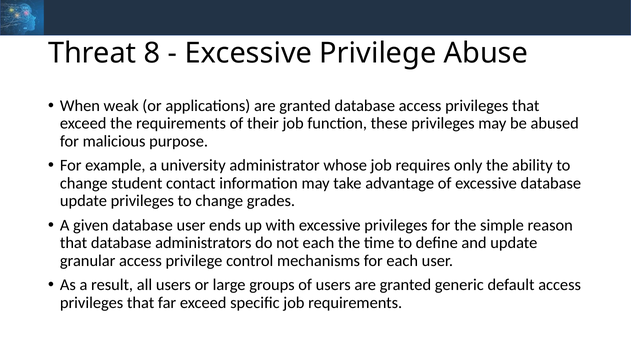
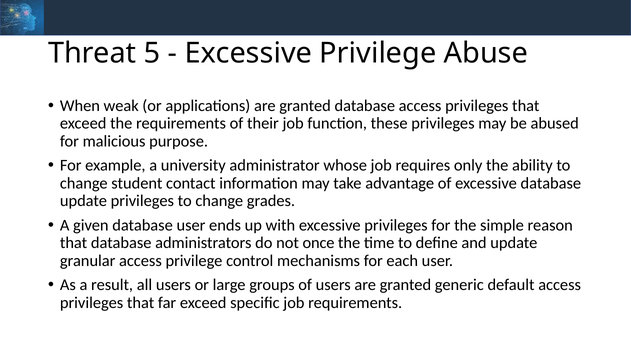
8: 8 -> 5
not each: each -> once
